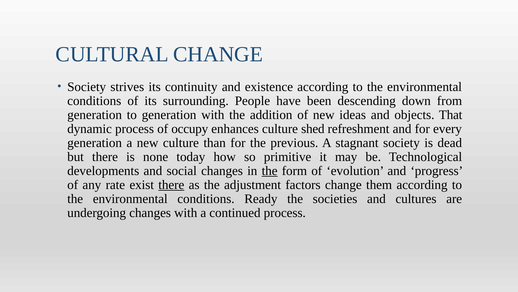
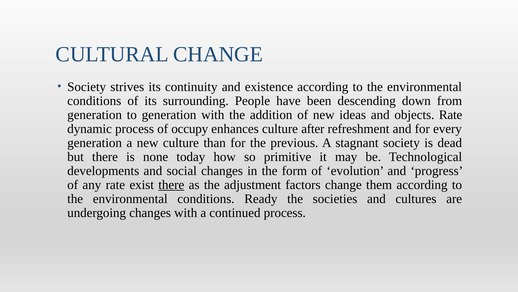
objects That: That -> Rate
shed: shed -> after
the at (270, 170) underline: present -> none
